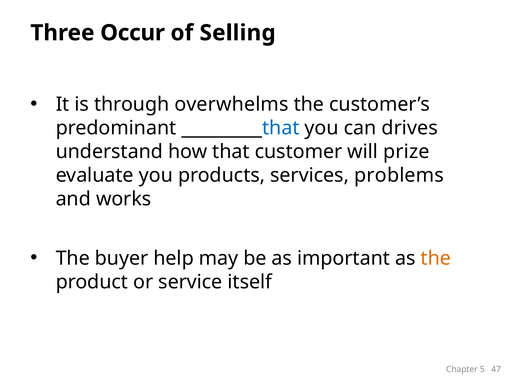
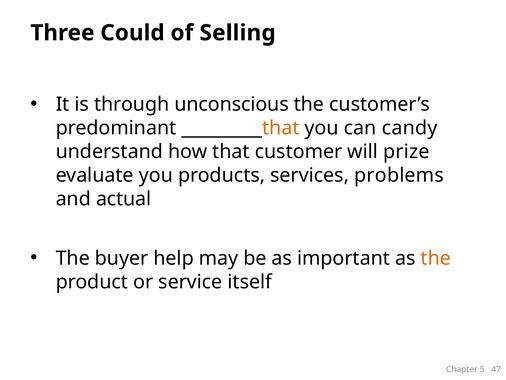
Occur: Occur -> Could
overwhelms: overwhelms -> unconscious
that at (281, 128) colour: blue -> orange
drives: drives -> candy
works: works -> actual
